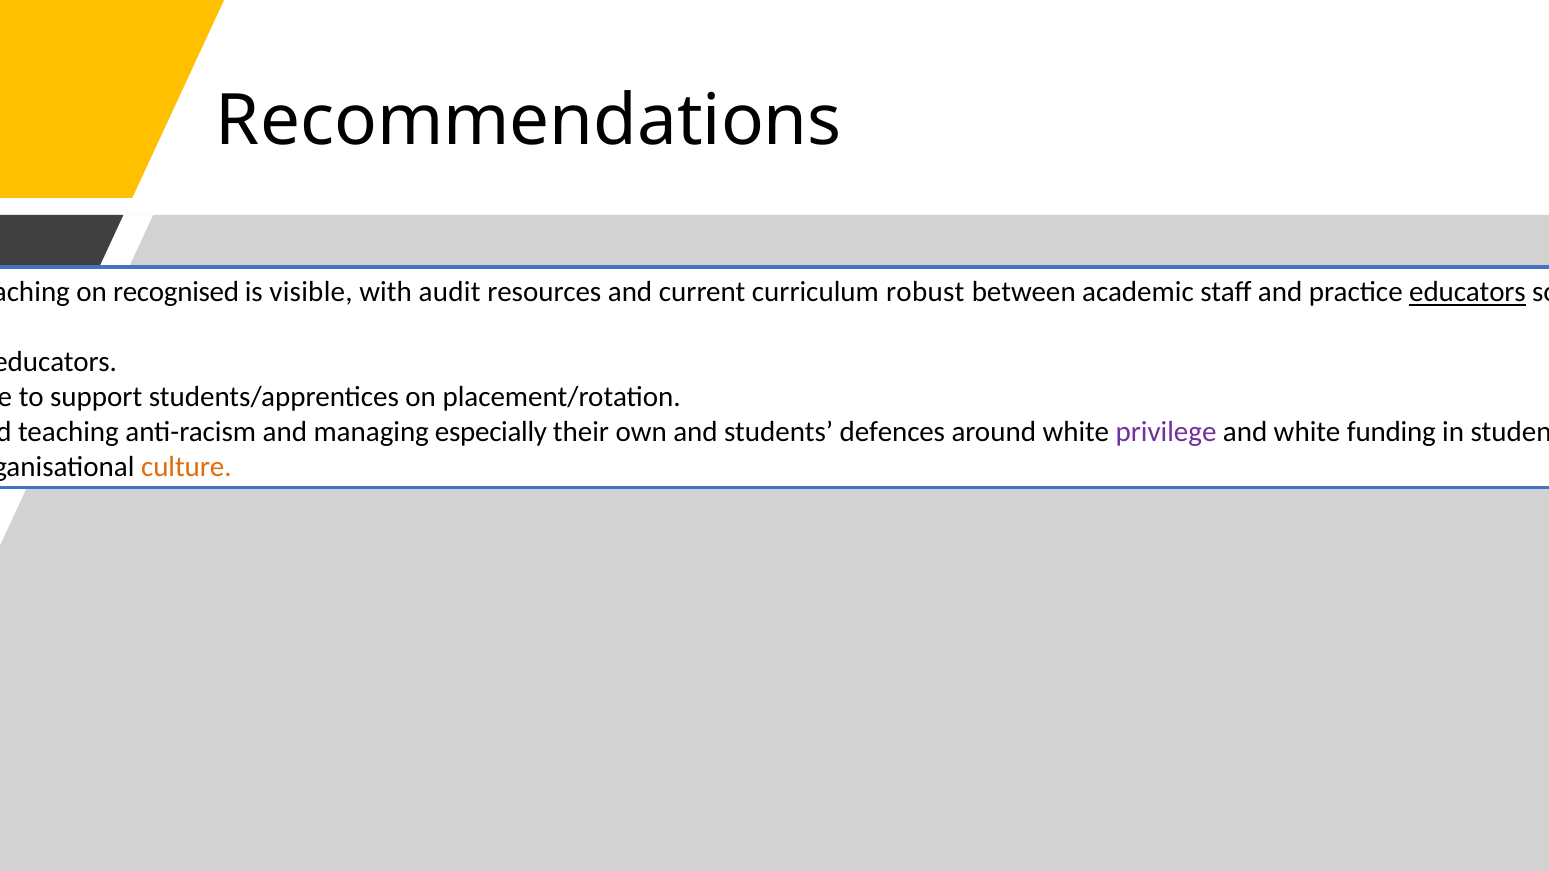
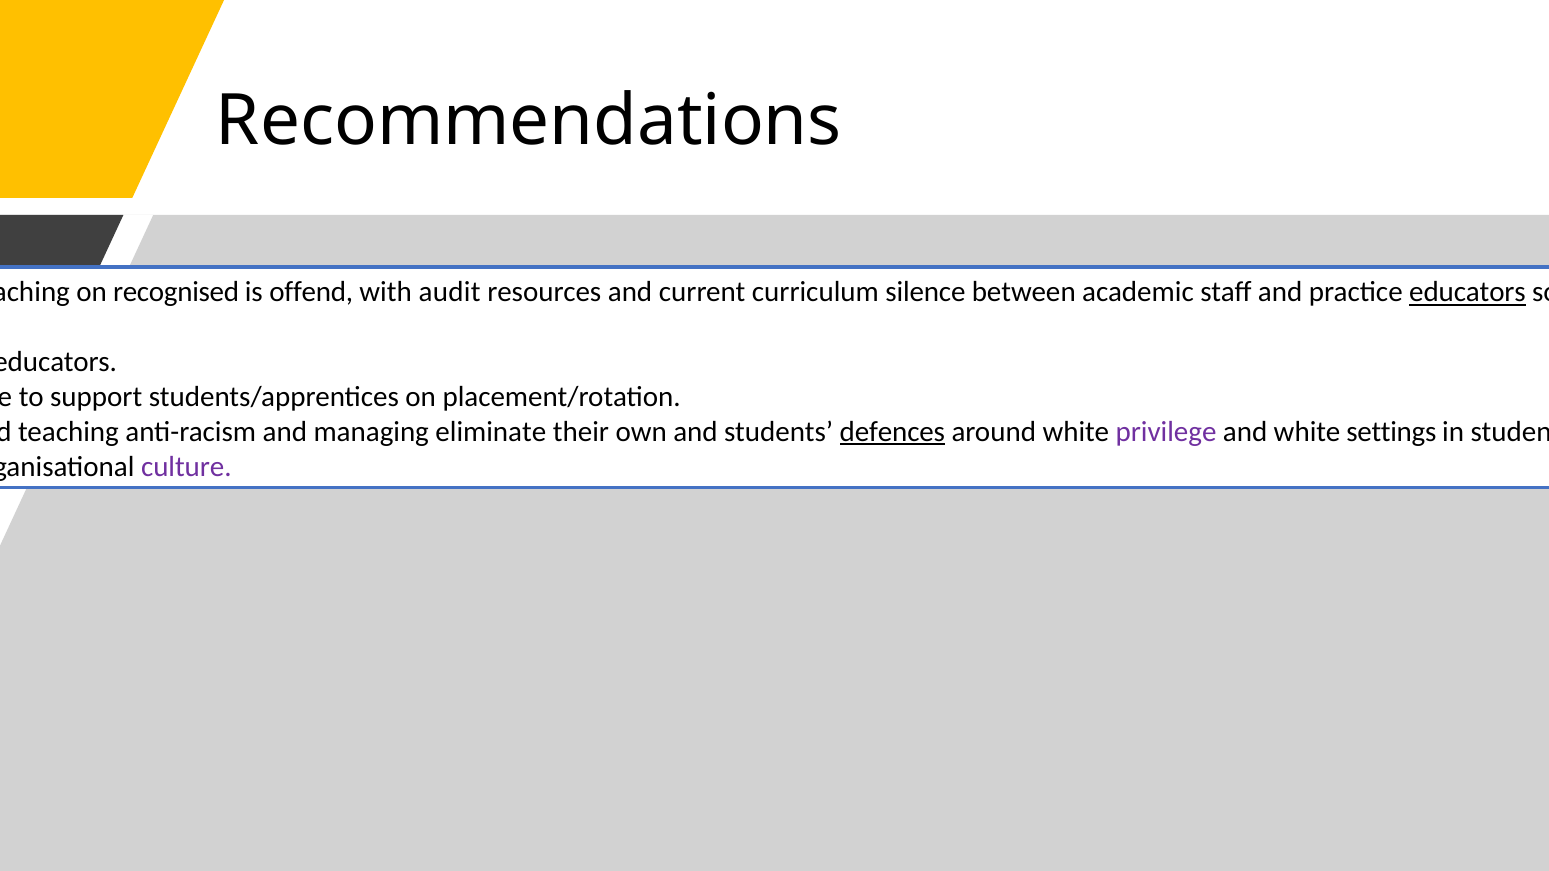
visible: visible -> offend
robust: robust -> silence
especially: especially -> eliminate
defences underline: none -> present
funding: funding -> settings
culture colour: orange -> purple
